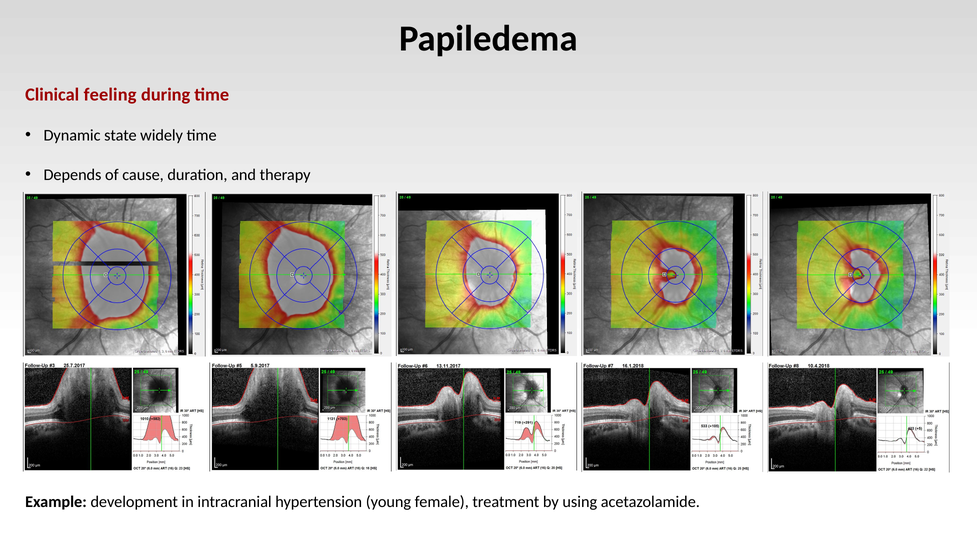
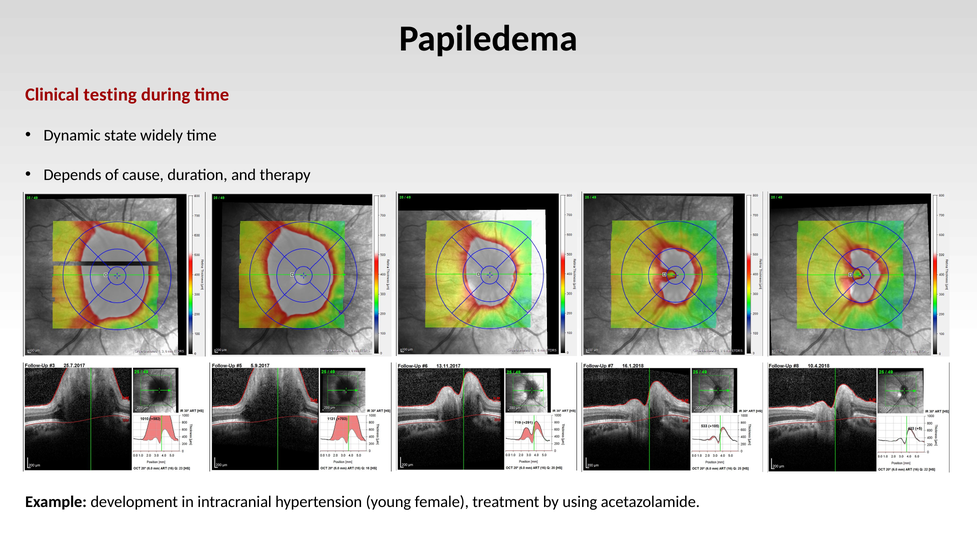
feeling: feeling -> testing
